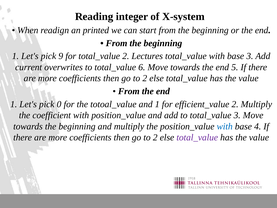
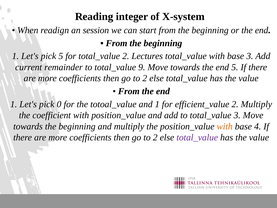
printed: printed -> session
pick 9: 9 -> 5
overwrites: overwrites -> remainder
6: 6 -> 9
with at (225, 126) colour: blue -> orange
